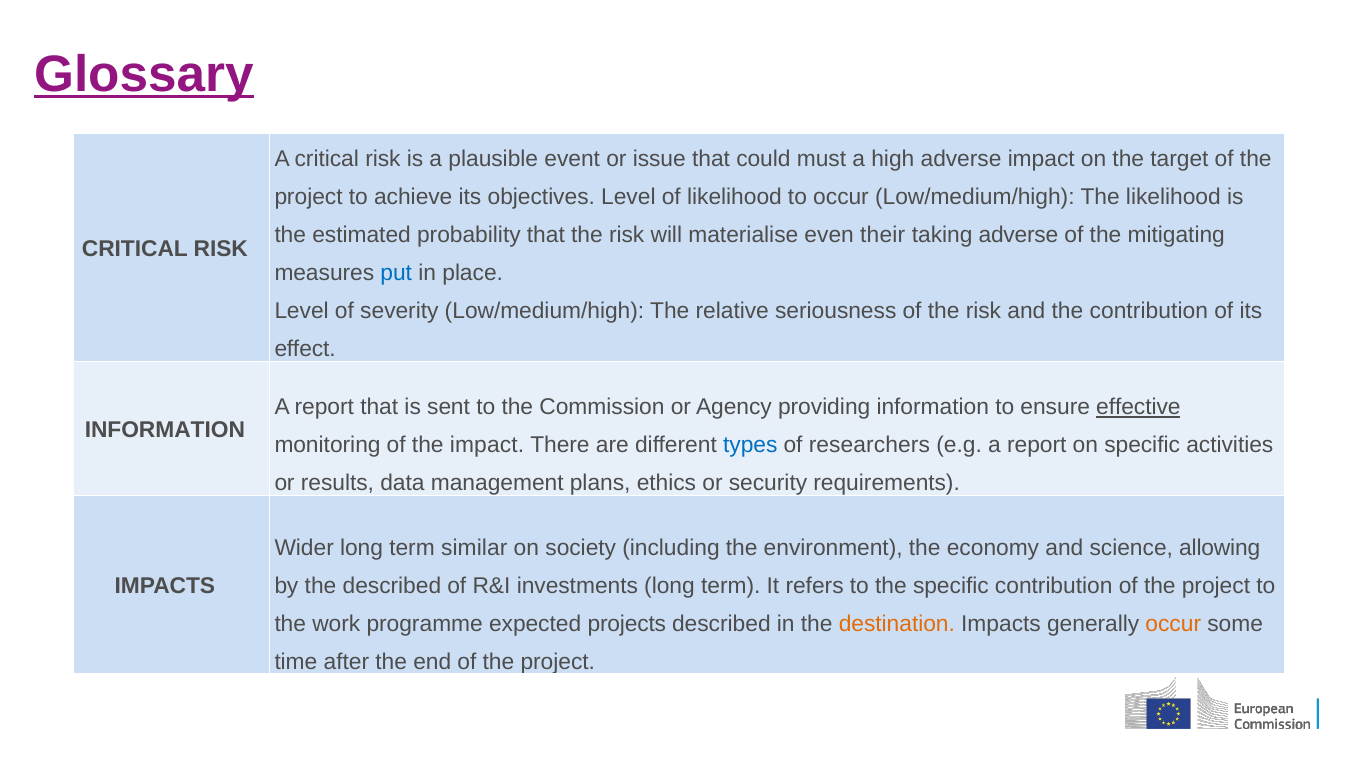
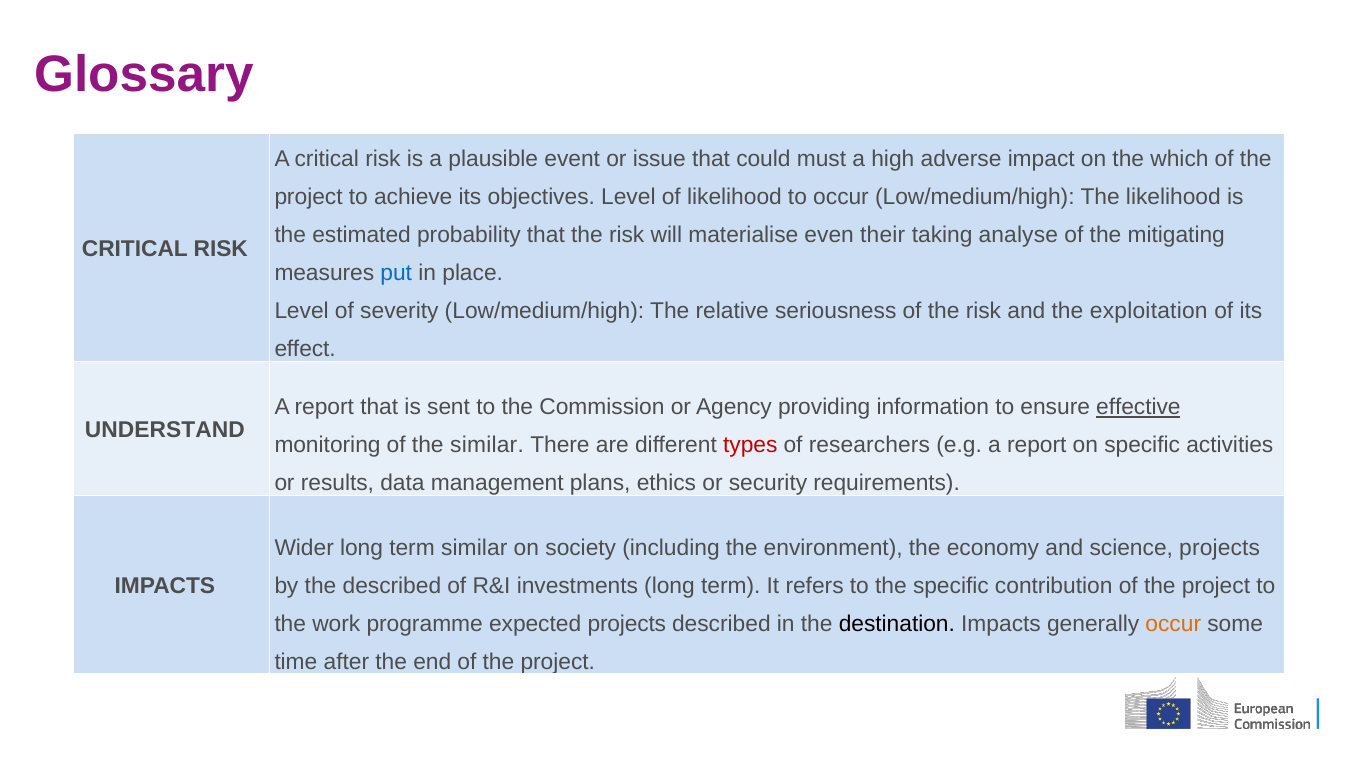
Glossary underline: present -> none
target: target -> which
taking adverse: adverse -> analyse
the contribution: contribution -> exploitation
INFORMATION at (165, 430): INFORMATION -> UNDERSTAND
the impact: impact -> similar
types colour: blue -> red
science allowing: allowing -> projects
destination colour: orange -> black
